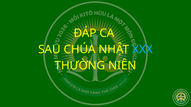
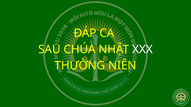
XXX colour: light blue -> white
